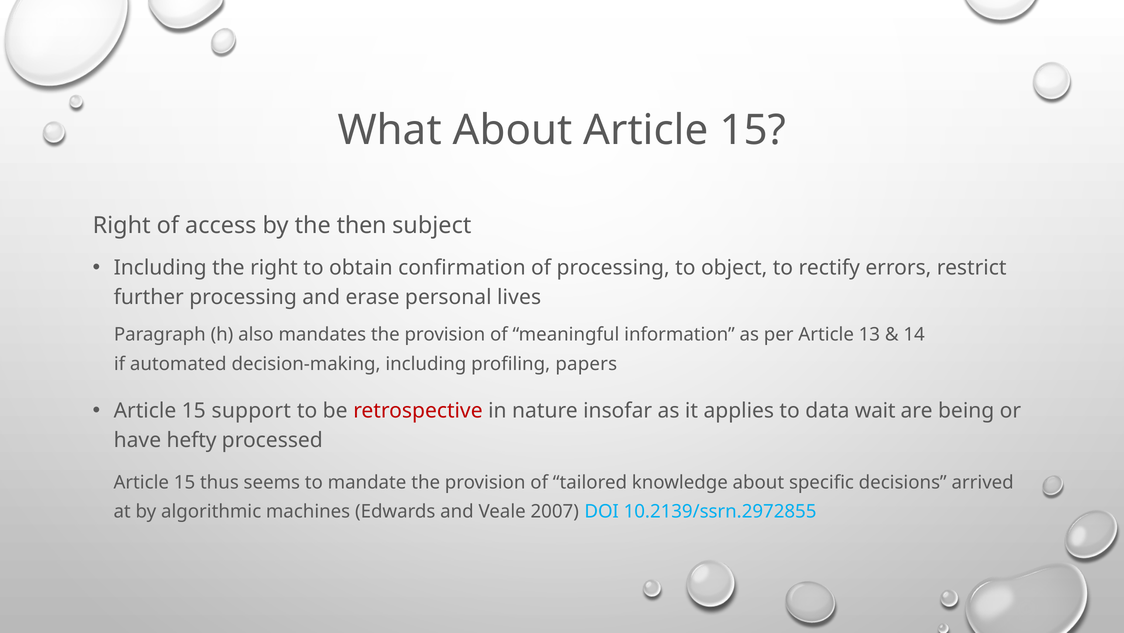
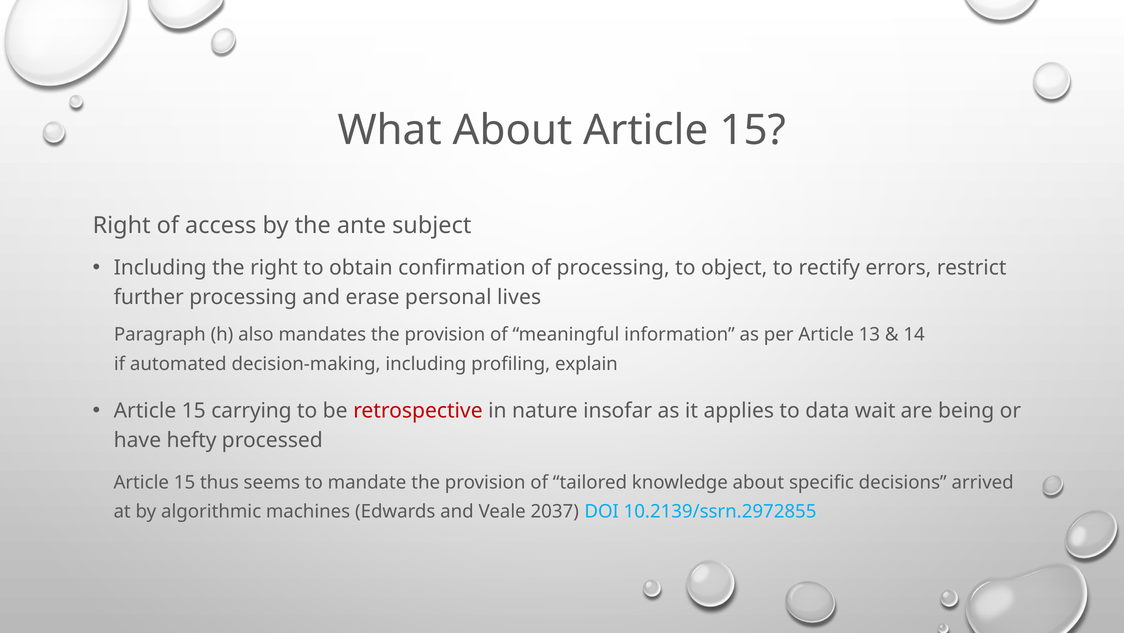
then: then -> ante
papers: papers -> explain
support: support -> carrying
2007: 2007 -> 2037
